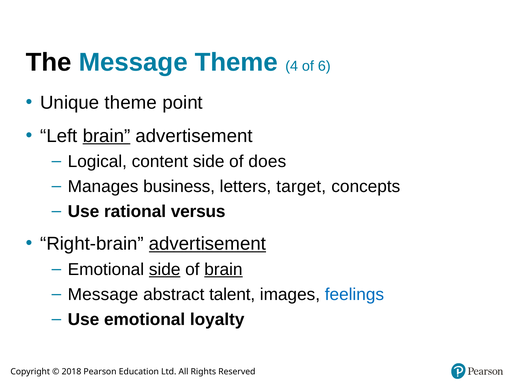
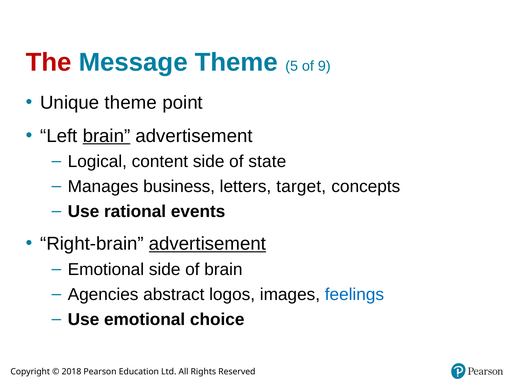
The colour: black -> red
4: 4 -> 5
6: 6 -> 9
does: does -> state
versus: versus -> events
side at (165, 270) underline: present -> none
brain at (223, 270) underline: present -> none
Message at (103, 294): Message -> Agencies
talent: talent -> logos
loyalty: loyalty -> choice
